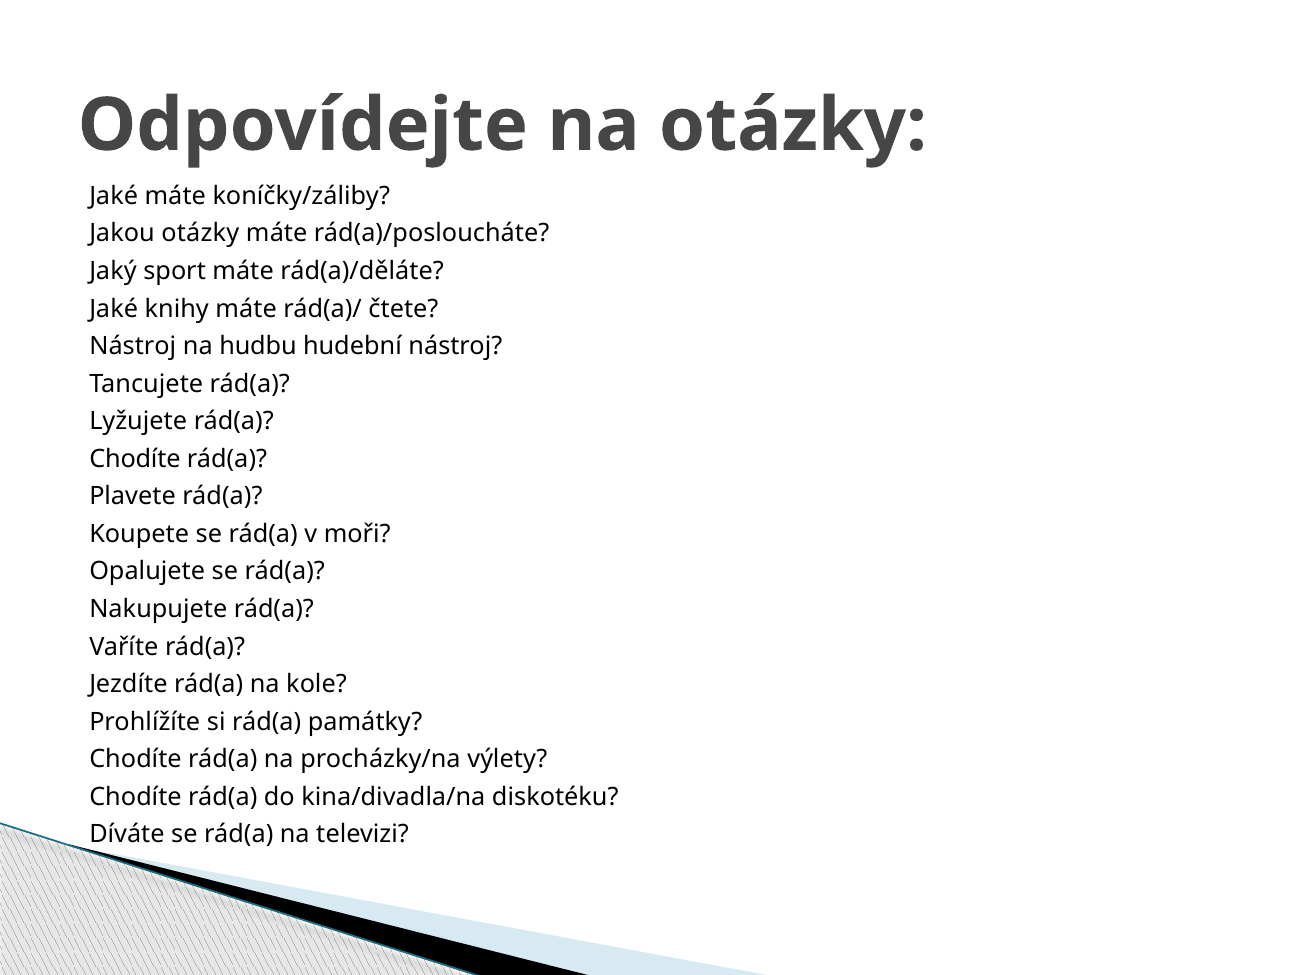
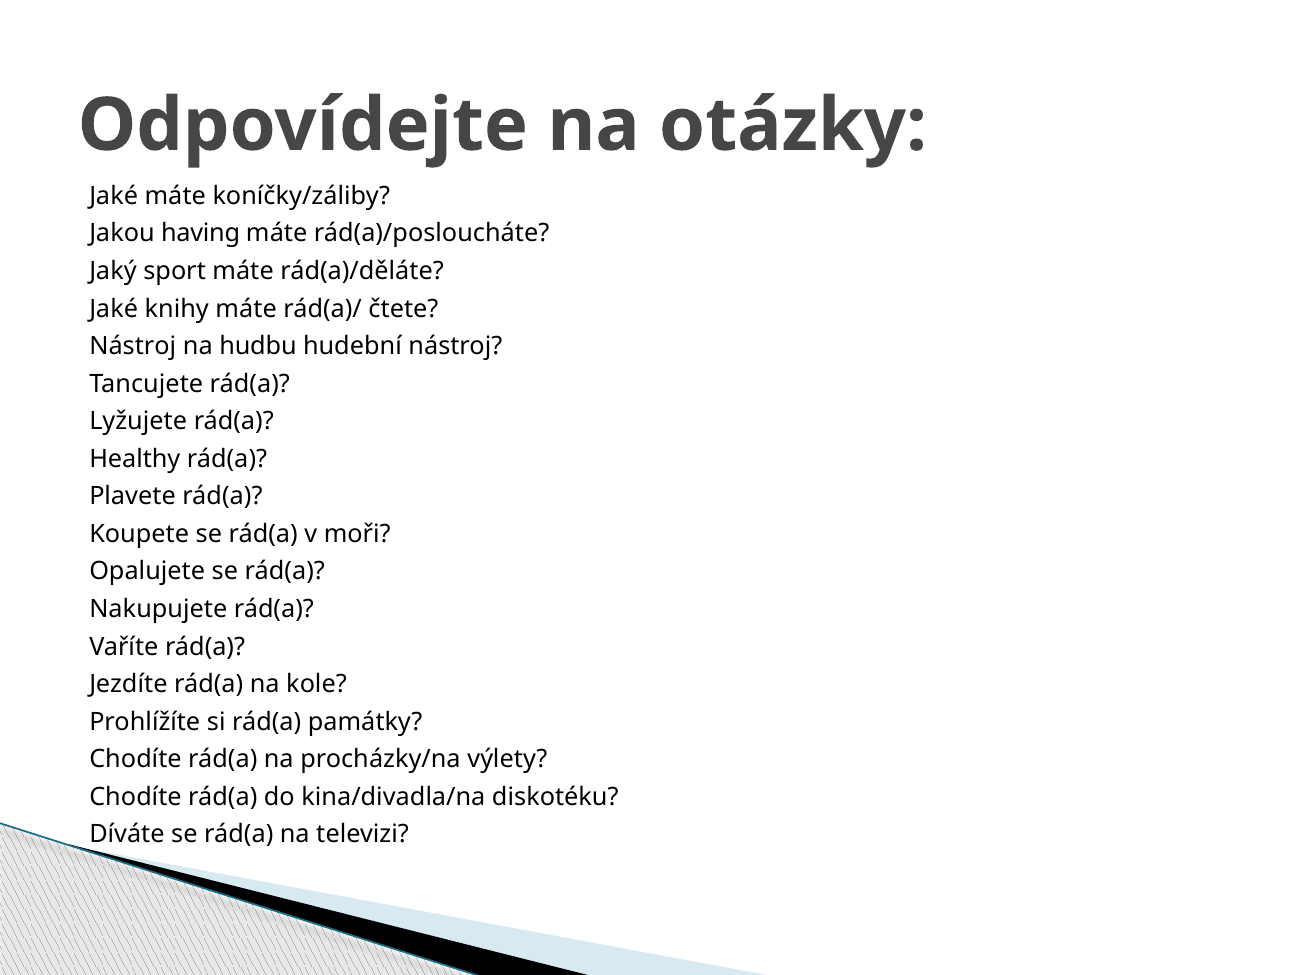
Jakou otázky: otázky -> having
Chodíte at (135, 459): Chodíte -> Healthy
